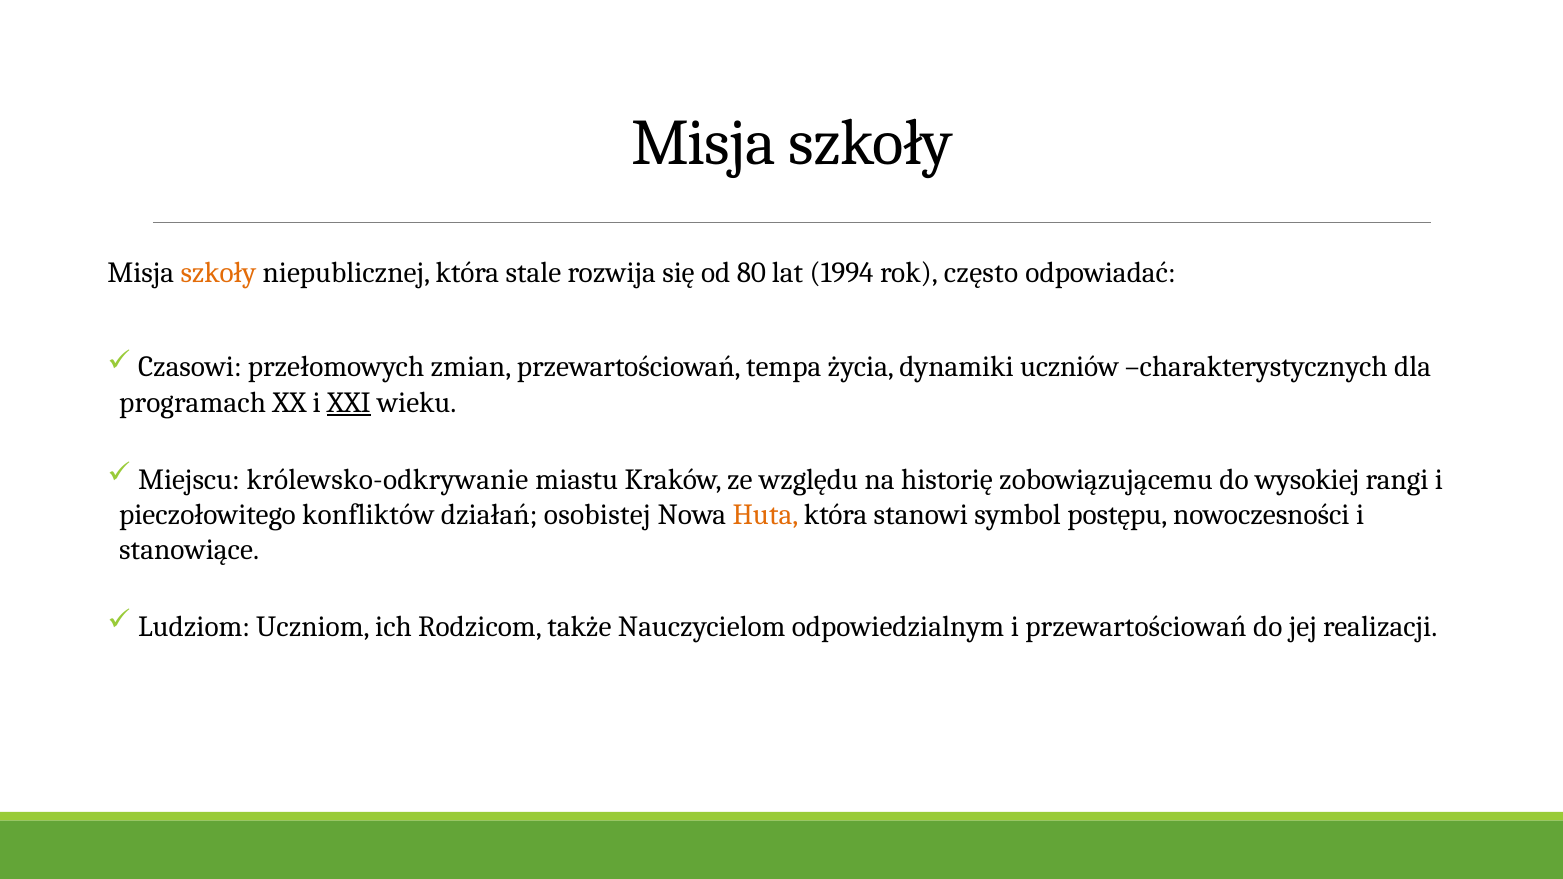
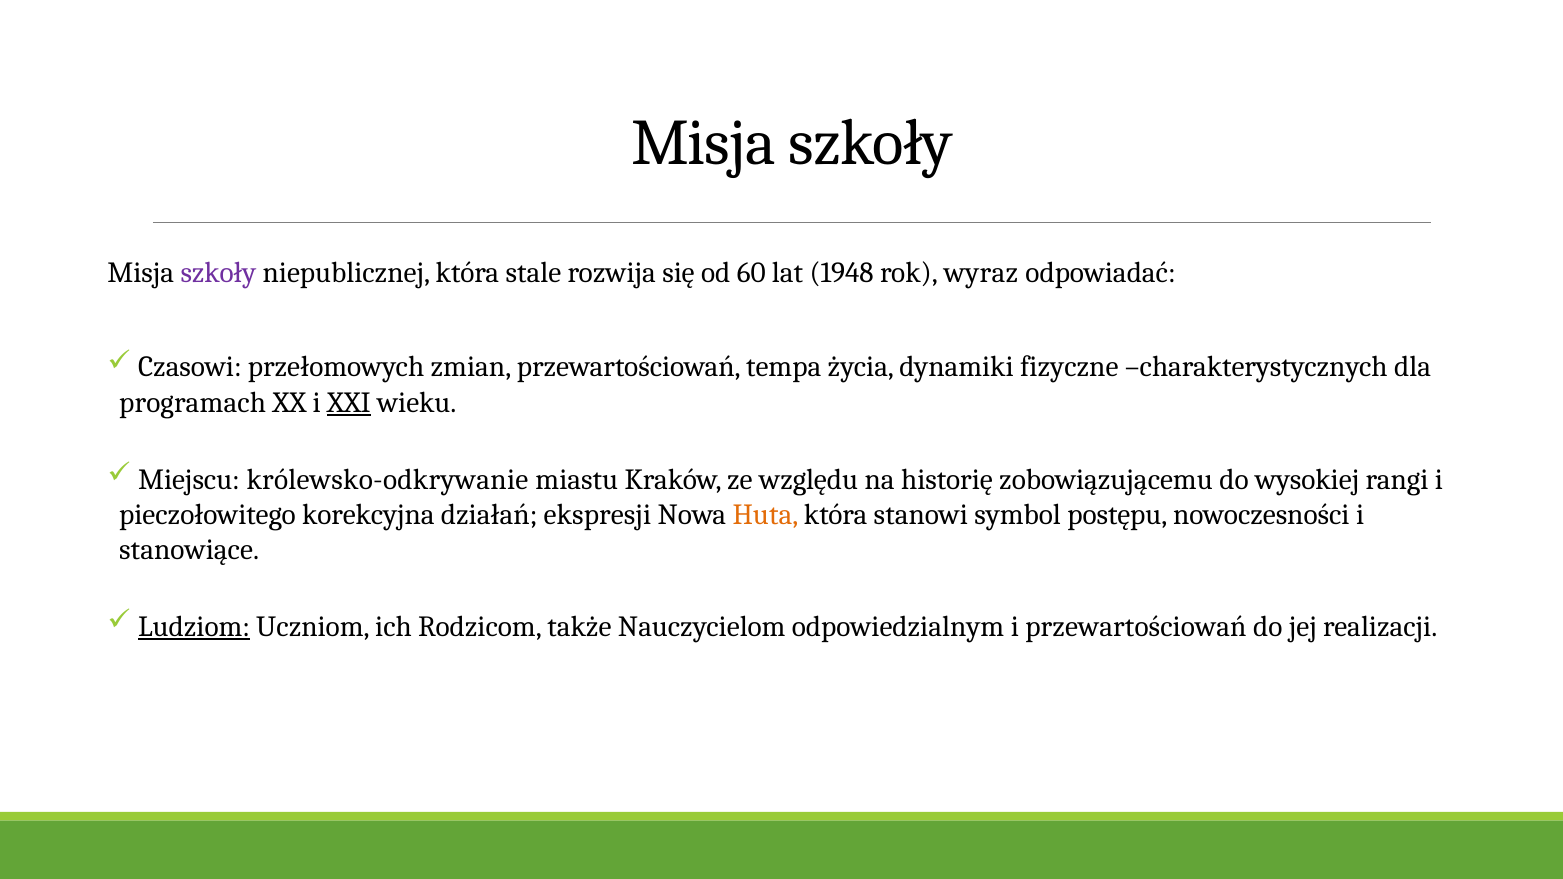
szkoły at (219, 273) colour: orange -> purple
80: 80 -> 60
1994: 1994 -> 1948
często: często -> wyraz
uczniów: uczniów -> fizyczne
konfliktów: konfliktów -> korekcyjna
osobistej: osobistej -> ekspresji
Ludziom underline: none -> present
